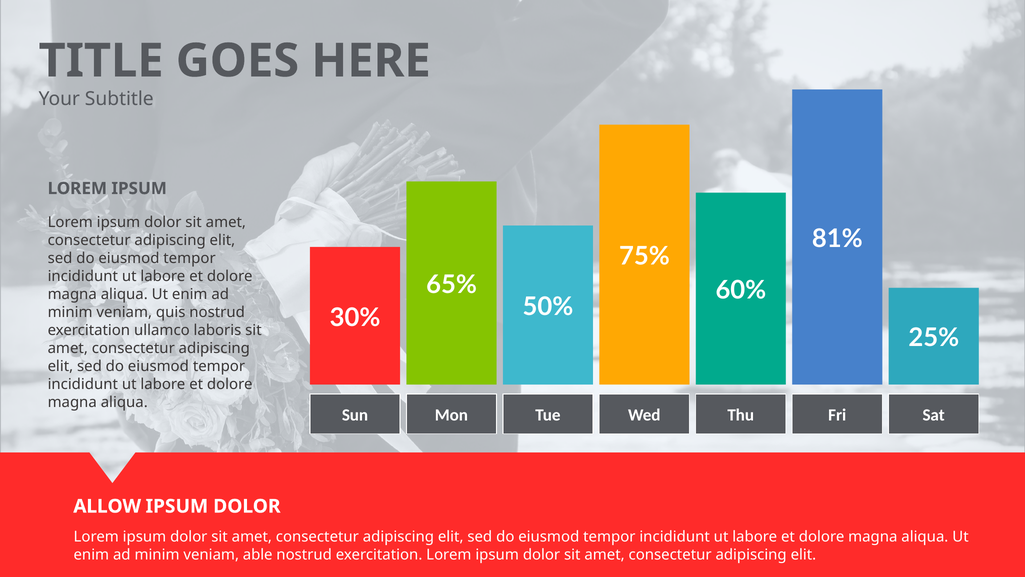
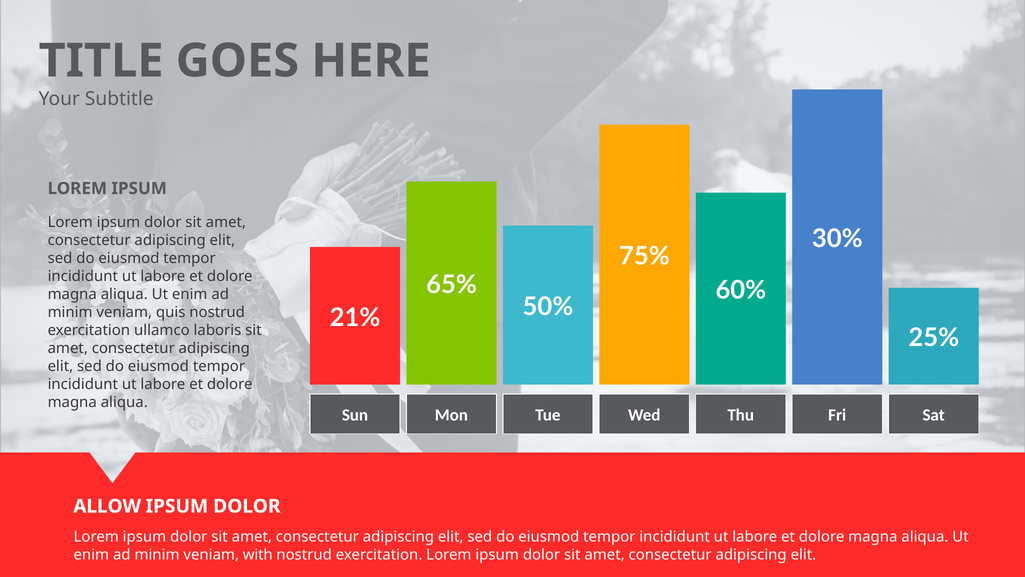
81%: 81% -> 30%
30%: 30% -> 21%
able: able -> with
